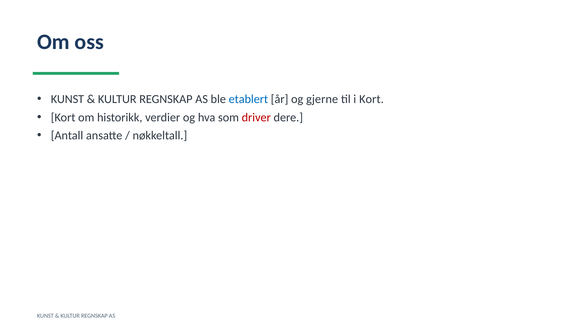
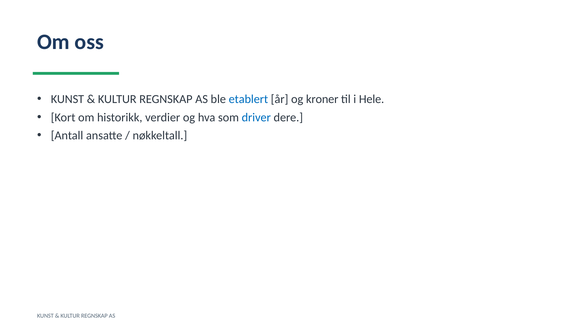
gjerne: gjerne -> kroner
i Kort: Kort -> Hele
driver colour: red -> blue
